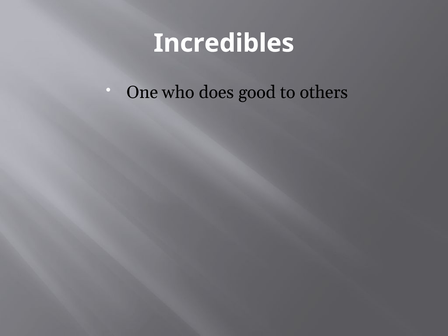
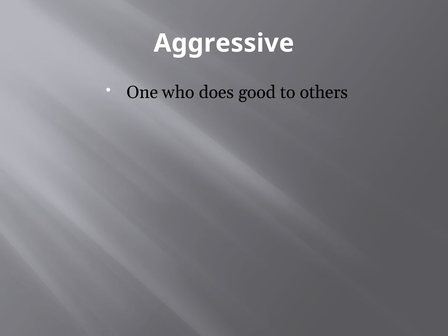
Incredibles: Incredibles -> Aggressive
